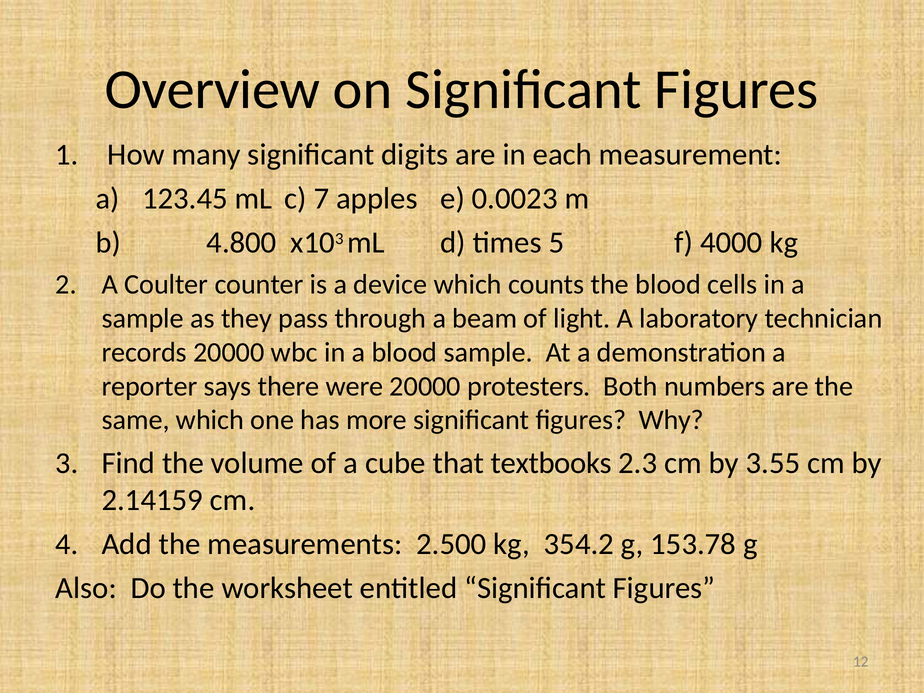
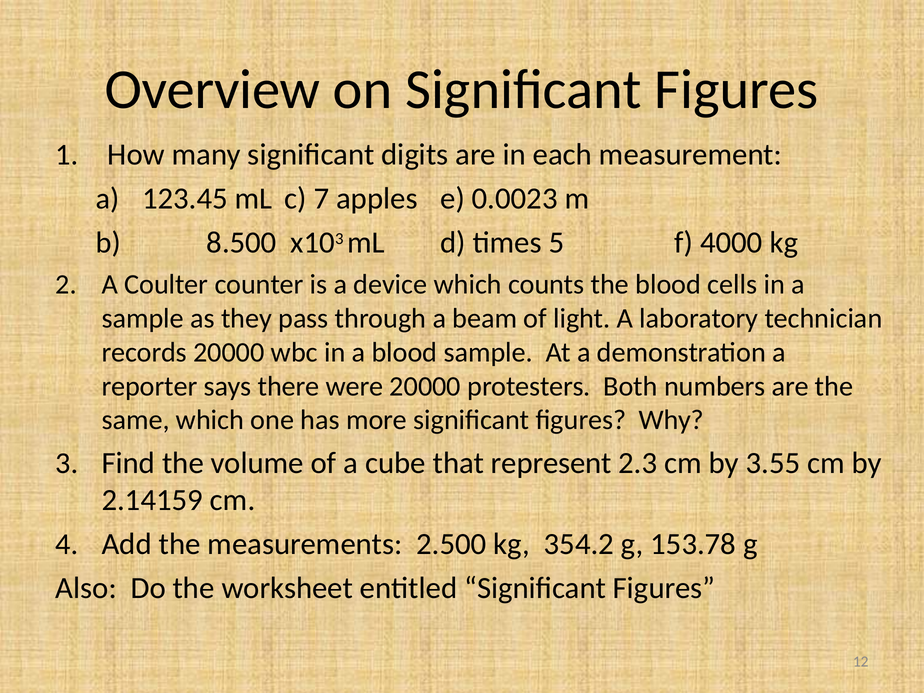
4.800: 4.800 -> 8.500
textbooks: textbooks -> represent
